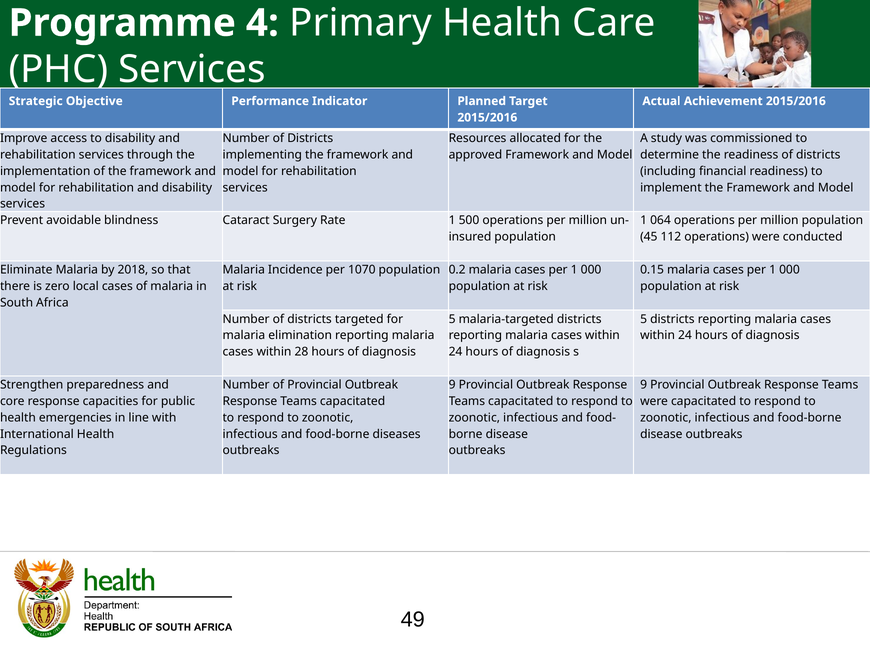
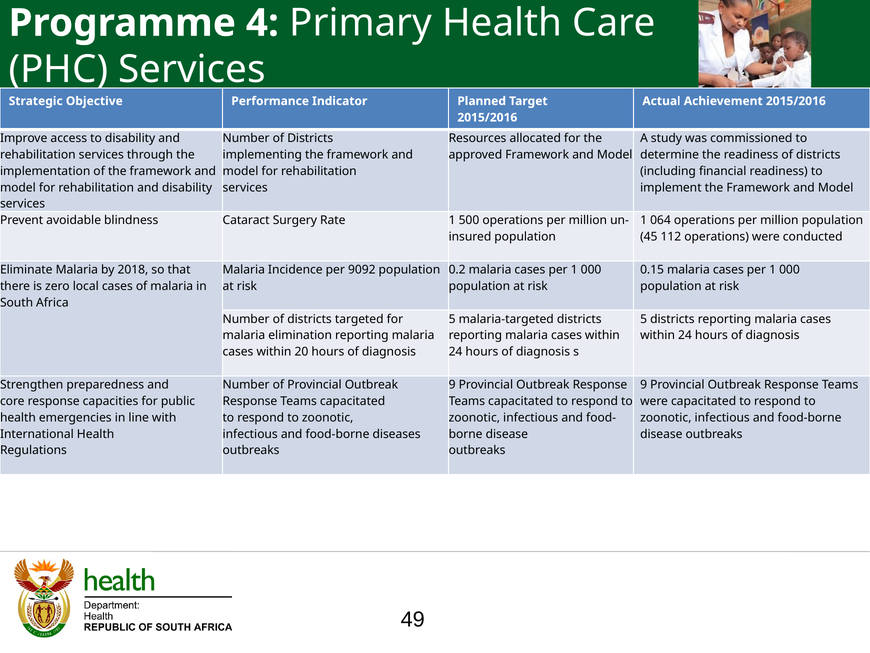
1070: 1070 -> 9092
28: 28 -> 20
